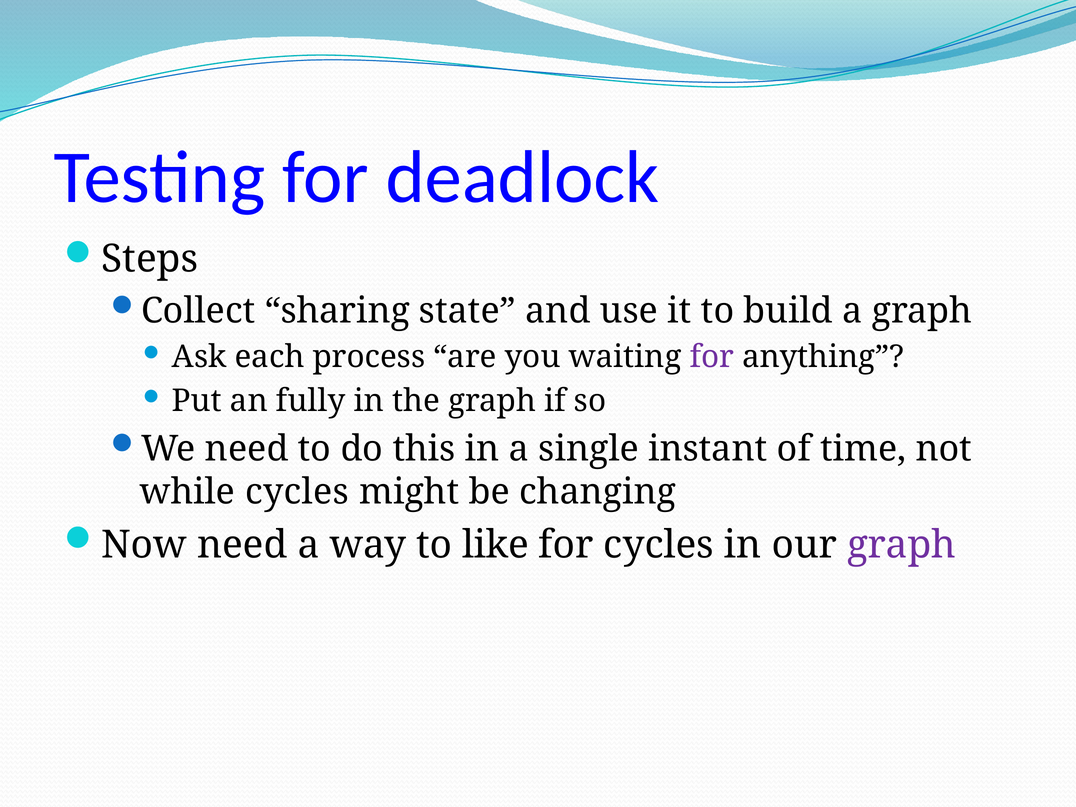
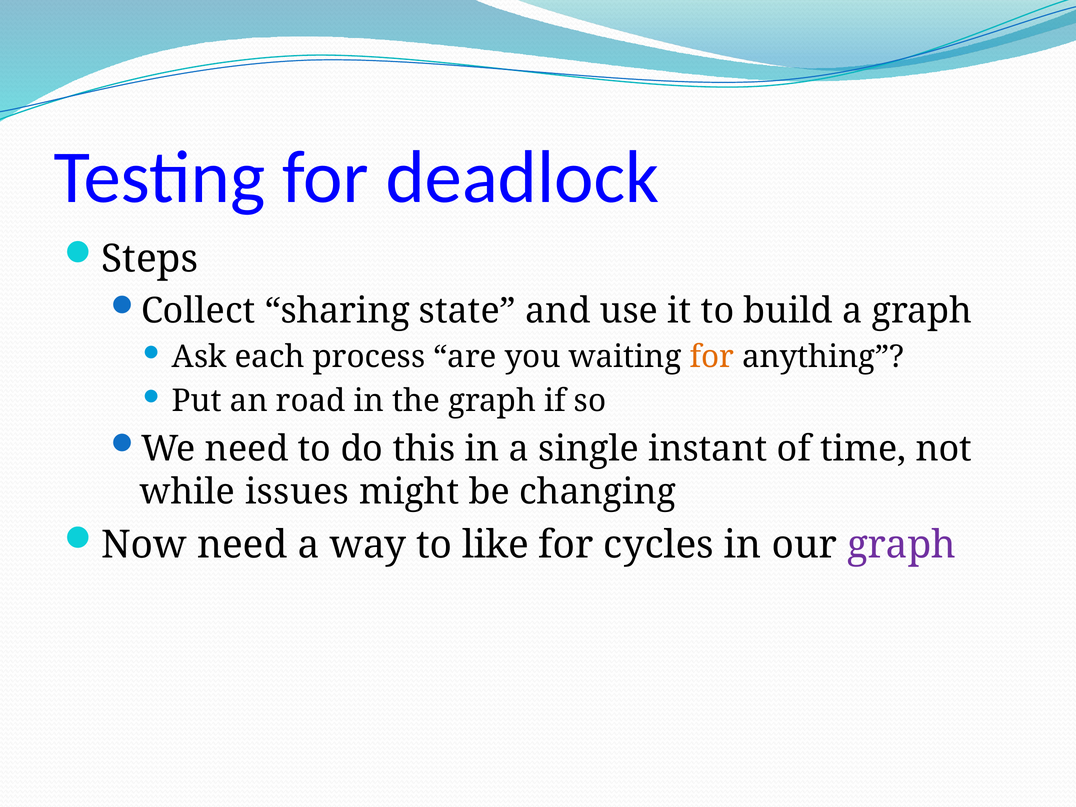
for at (712, 357) colour: purple -> orange
fully: fully -> road
while cycles: cycles -> issues
